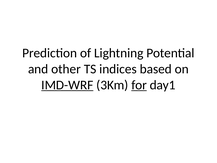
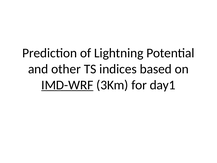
for underline: present -> none
